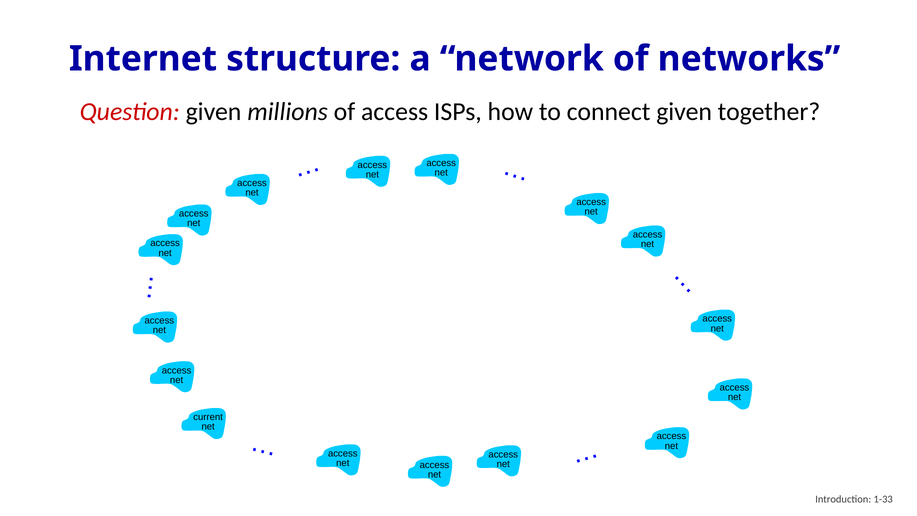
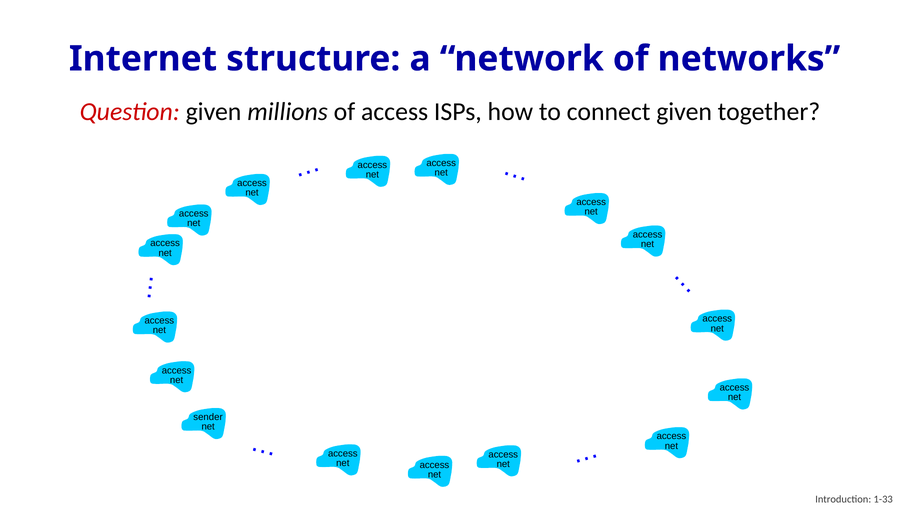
current: current -> sender
